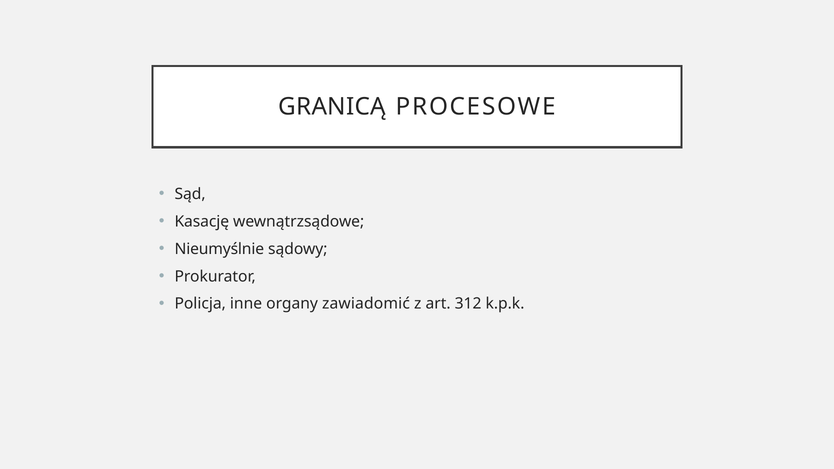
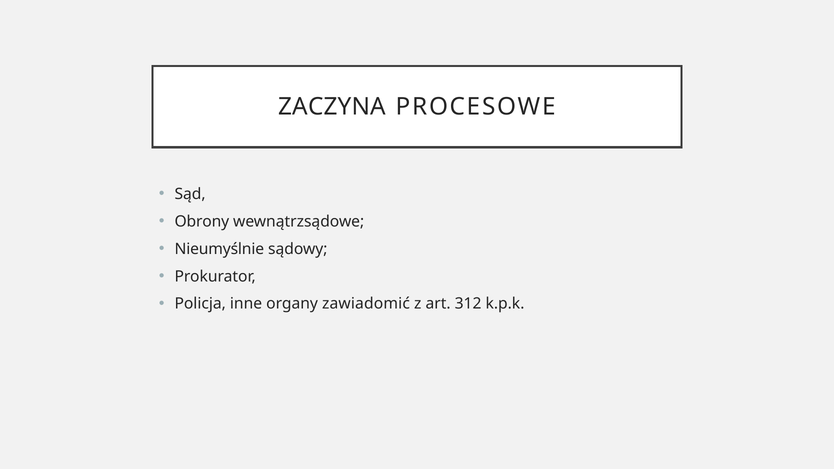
GRANICĄ: GRANICĄ -> ZACZYNA
Kasację: Kasację -> Obrony
